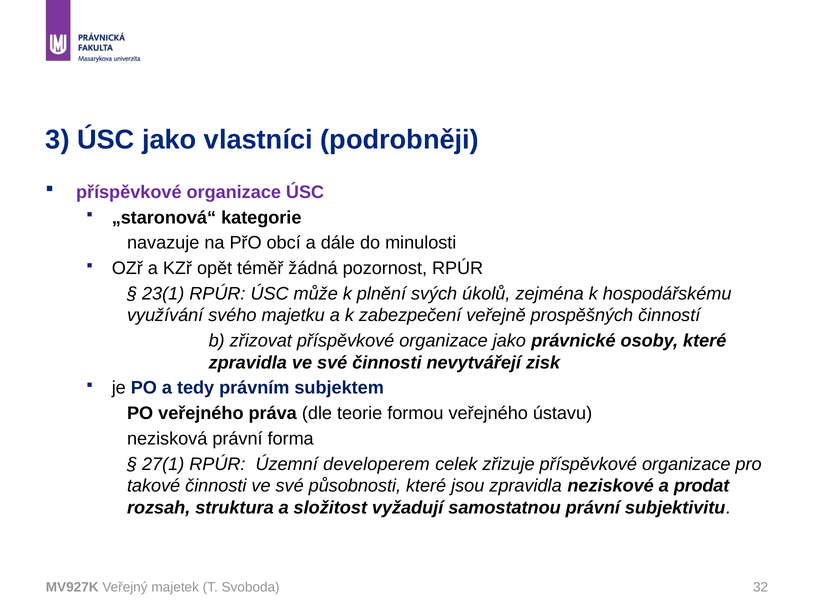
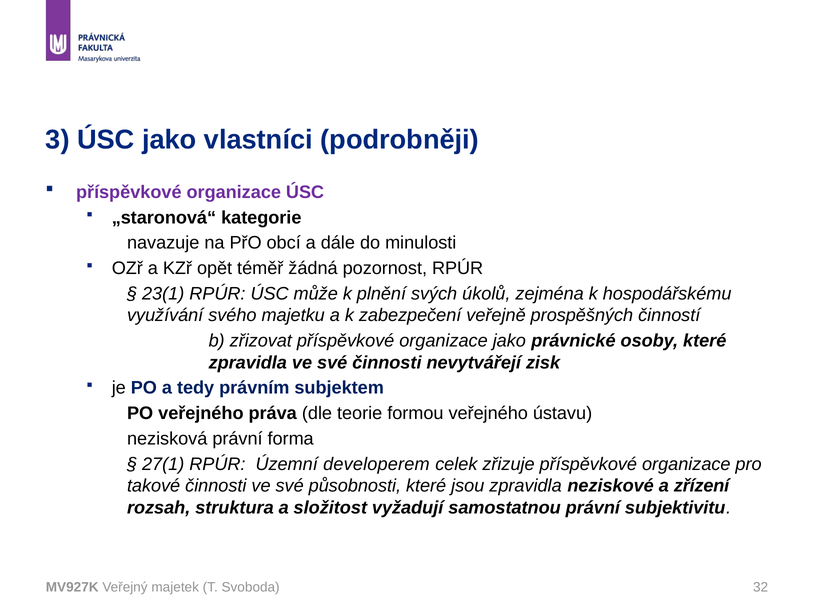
prodat: prodat -> zřízení
